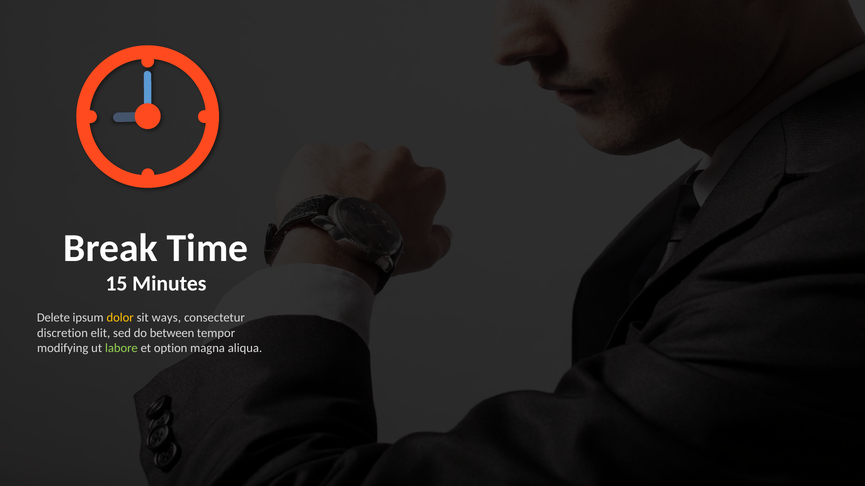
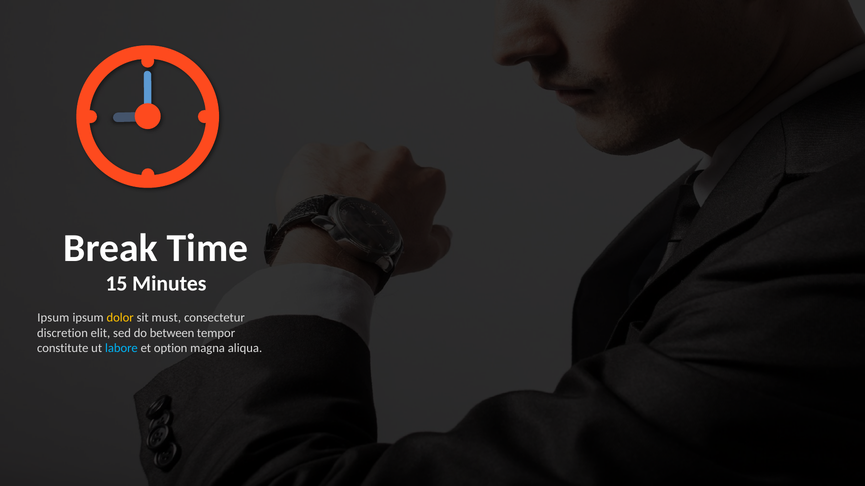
Delete at (53, 318): Delete -> Ipsum
ways: ways -> must
modifying: modifying -> constitute
labore colour: light green -> light blue
